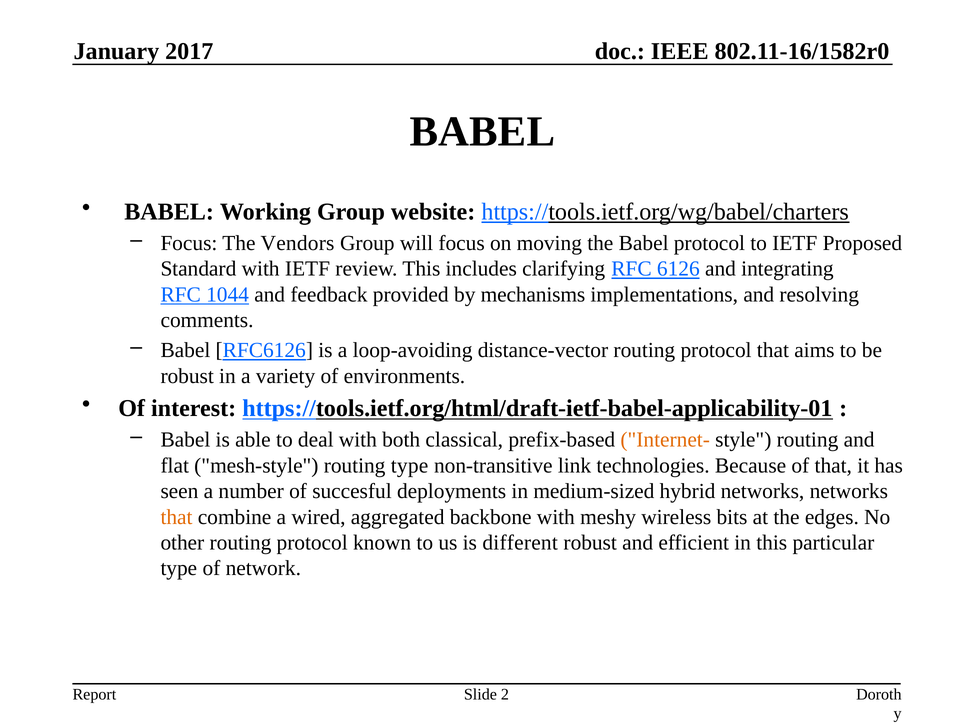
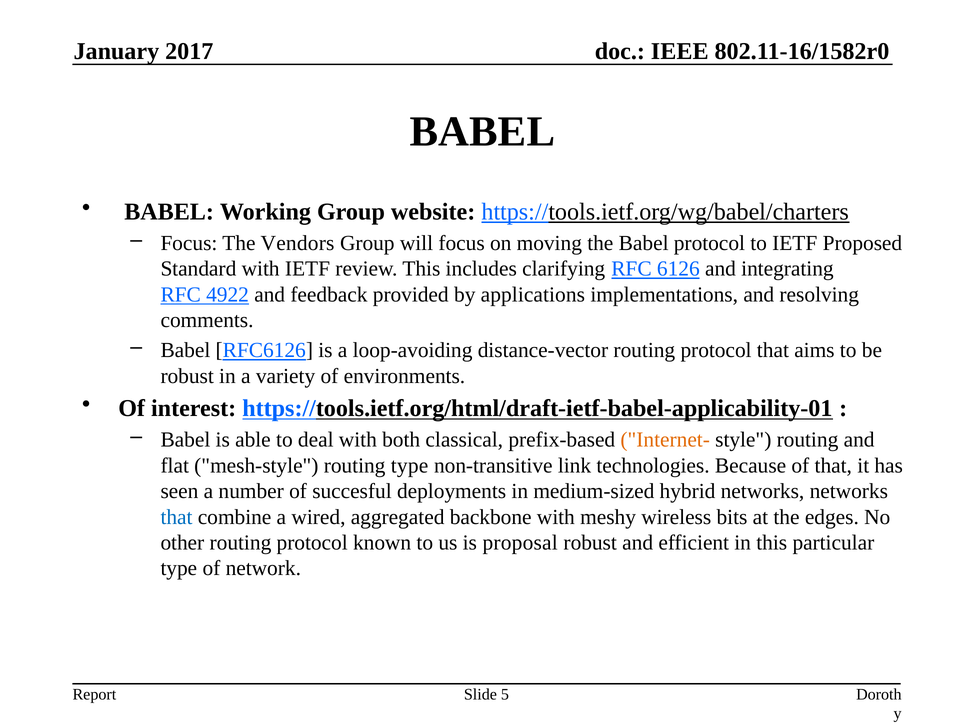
1044: 1044 -> 4922
mechanisms: mechanisms -> applications
that at (177, 517) colour: orange -> blue
different: different -> proposal
2: 2 -> 5
